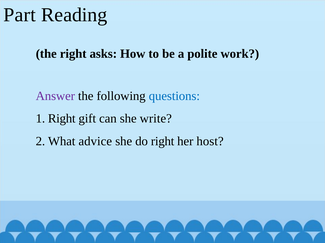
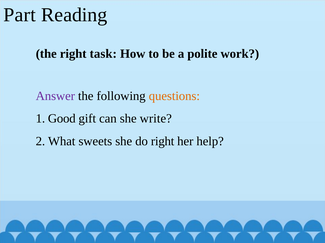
asks: asks -> task
questions colour: blue -> orange
1 Right: Right -> Good
advice: advice -> sweets
host: host -> help
